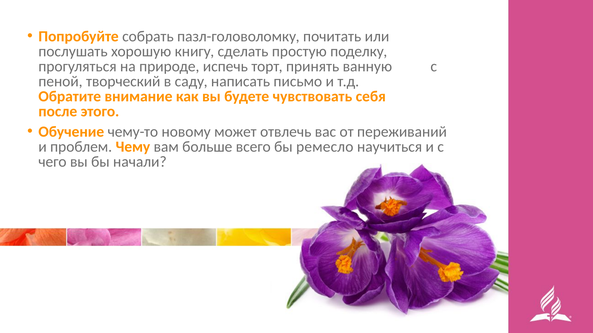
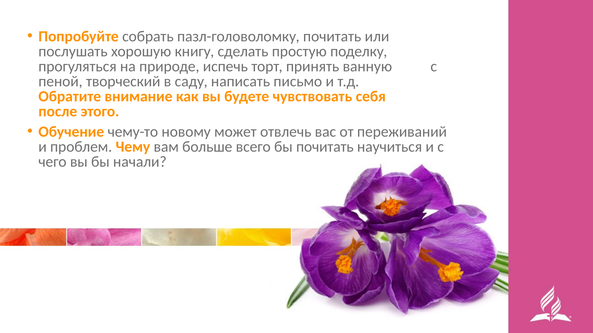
бы ремесло: ремесло -> почитать
